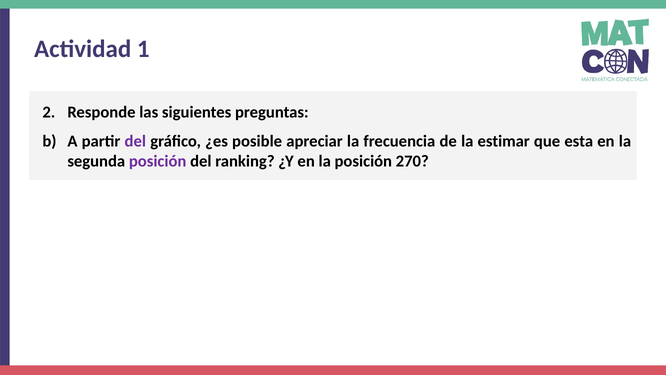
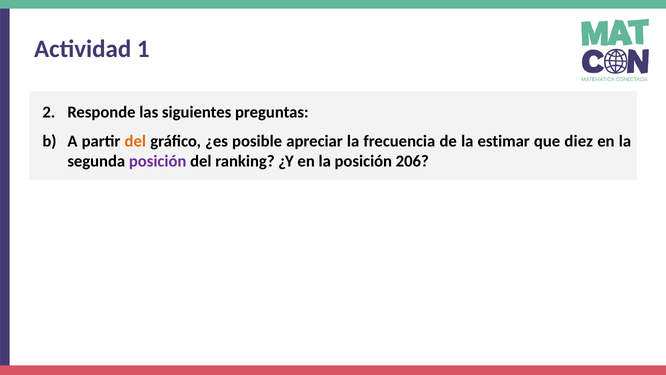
del at (135, 141) colour: purple -> orange
esta: esta -> diez
270: 270 -> 206
